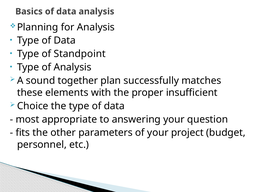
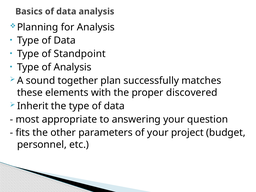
insufficient: insufficient -> discovered
Choice: Choice -> Inherit
